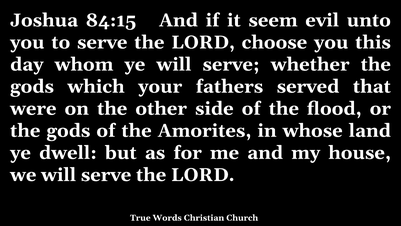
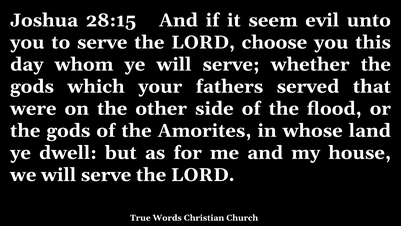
84:15: 84:15 -> 28:15
